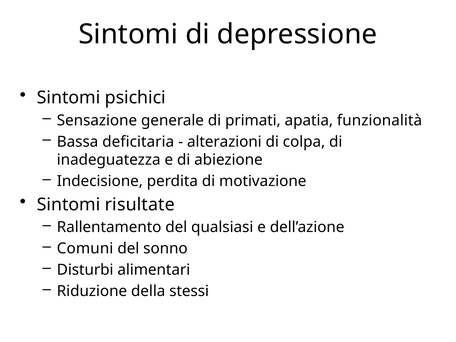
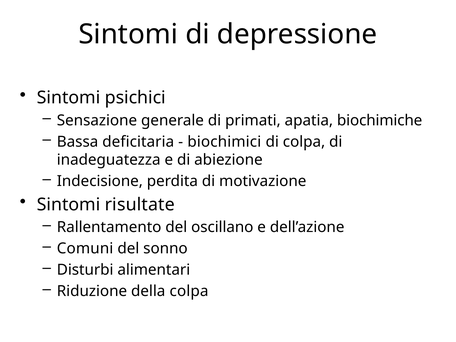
funzionalità: funzionalità -> biochimiche
alterazioni: alterazioni -> biochimici
qualsiasi: qualsiasi -> oscillano
della stessi: stessi -> colpa
